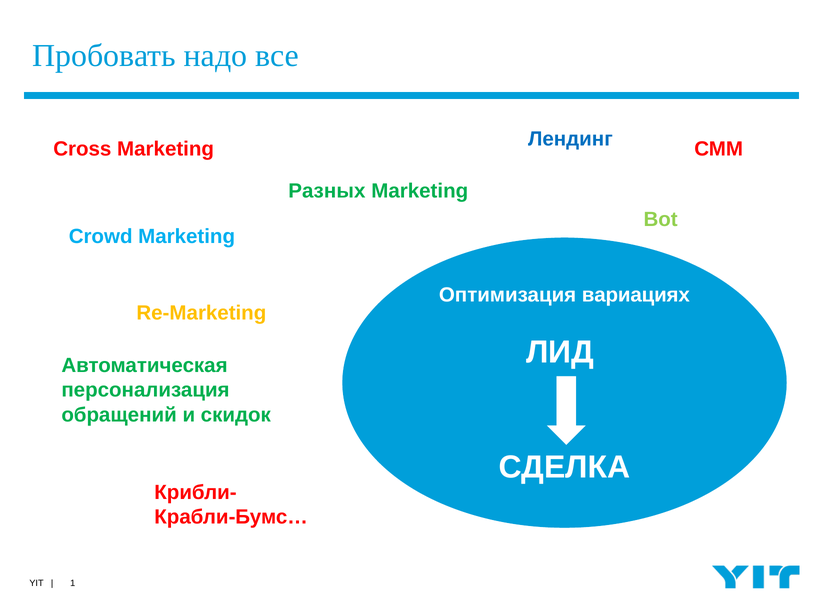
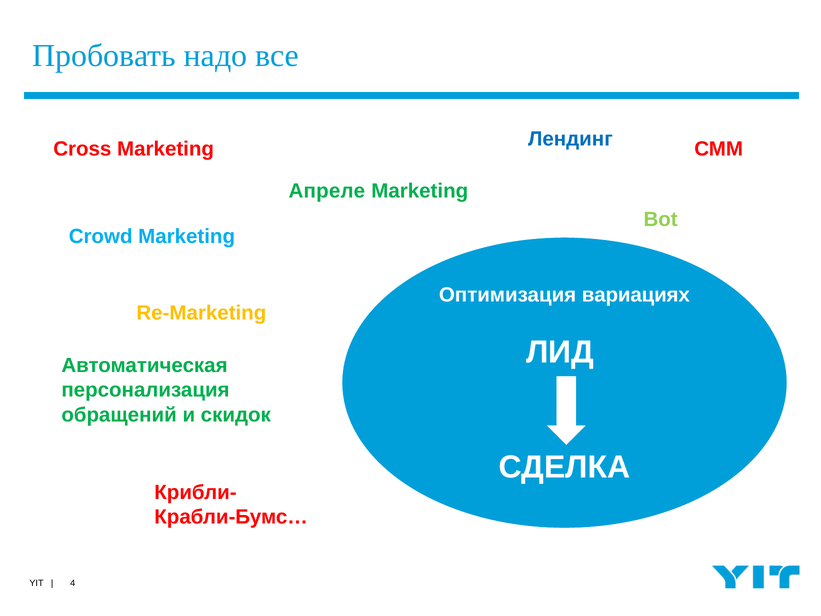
Разных: Разных -> Апреле
1: 1 -> 4
